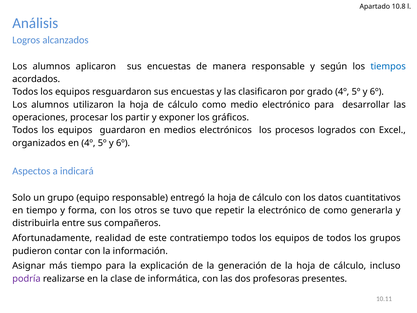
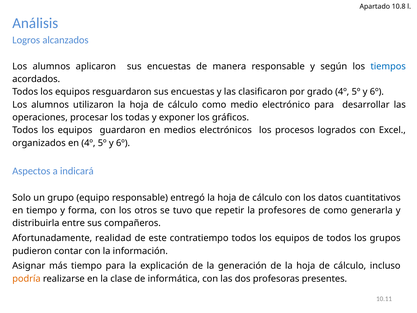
partir: partir -> todas
la electrónico: electrónico -> profesores
podría colour: purple -> orange
